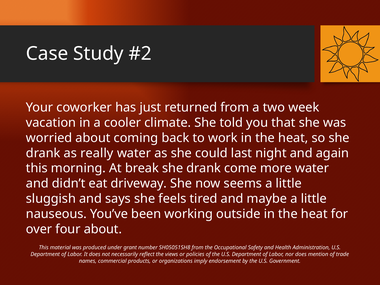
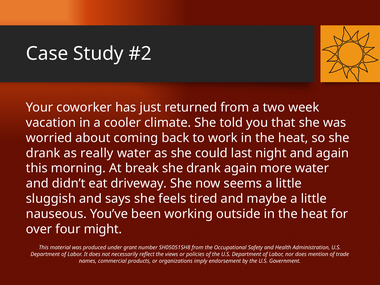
drank come: come -> again
four about: about -> might
